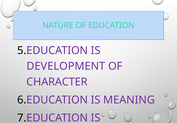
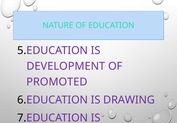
CHARACTER: CHARACTER -> PROMOTED
MEANING: MEANING -> DRAWING
